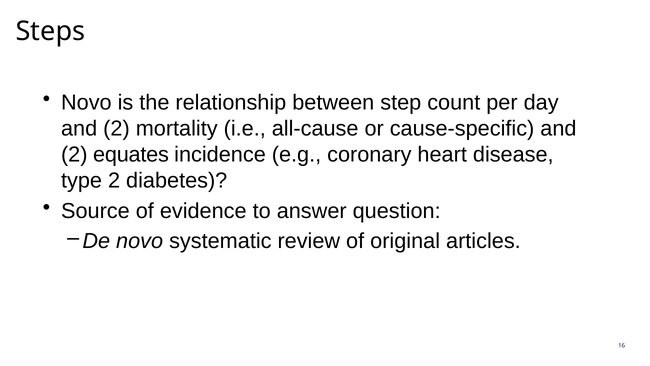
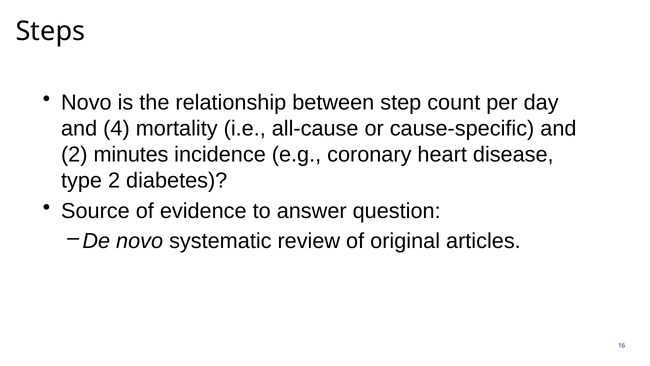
2 at (116, 128): 2 -> 4
equates: equates -> minutes
